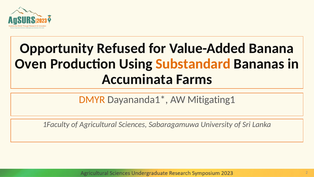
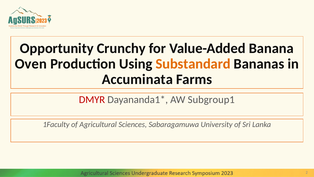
Refused: Refused -> Crunchy
DMYR colour: orange -> red
Mitigating1: Mitigating1 -> Subgroup1
